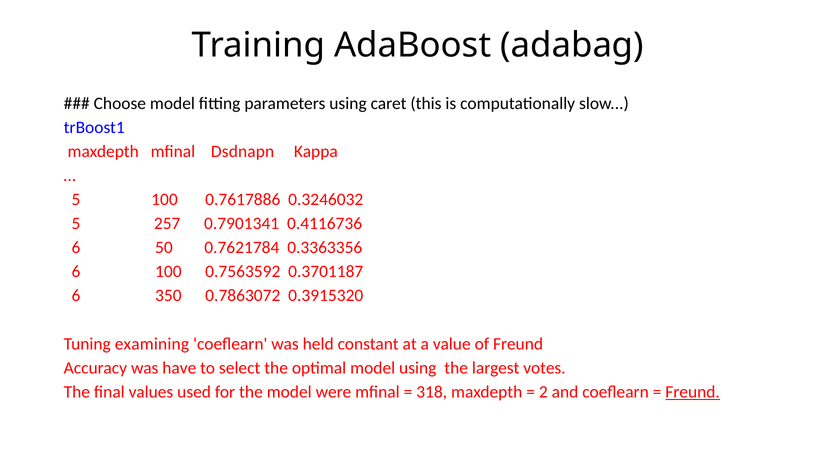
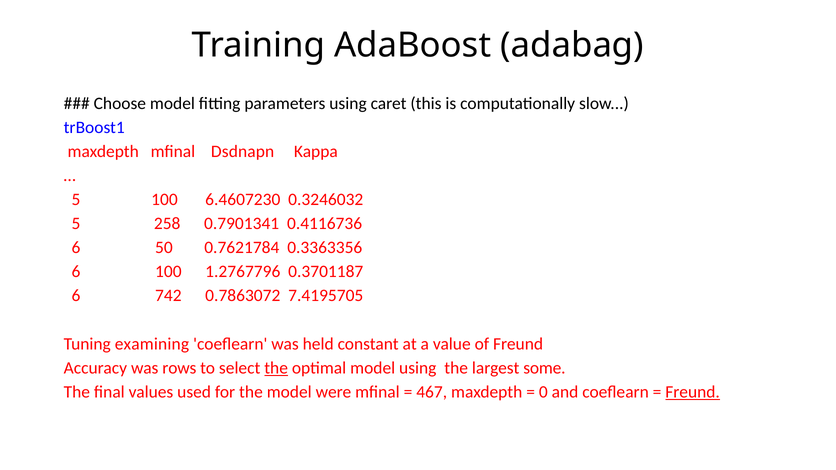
0.7617886: 0.7617886 -> 6.4607230
257: 257 -> 258
0.7563592: 0.7563592 -> 1.2767796
350: 350 -> 742
0.3915320: 0.3915320 -> 7.4195705
have: have -> rows
the at (276, 368) underline: none -> present
votes: votes -> some
318: 318 -> 467
2: 2 -> 0
